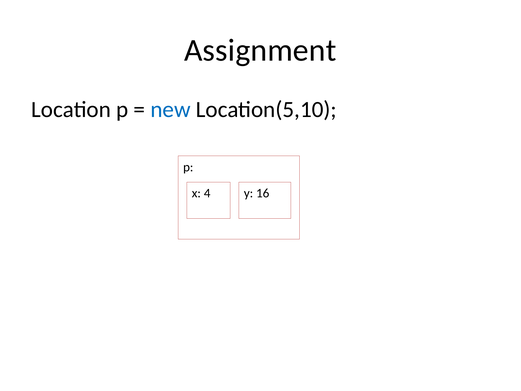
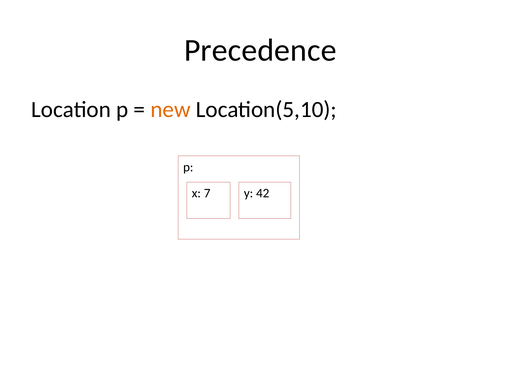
Assignment: Assignment -> Precedence
new colour: blue -> orange
4: 4 -> 7
16: 16 -> 42
